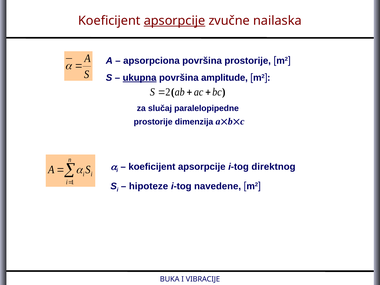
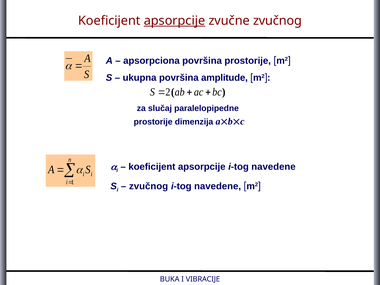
zvučne nailaska: nailaska -> zvučnog
ukupna underline: present -> none
apsorpcije i-tog direktnog: direktnog -> navedene
hipoteze at (149, 186): hipoteze -> zvučnog
